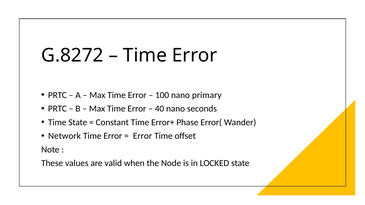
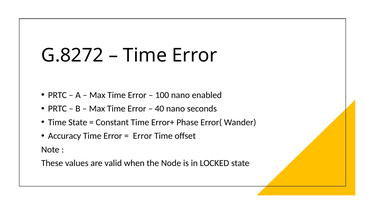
primary: primary -> enabled
Network: Network -> Accuracy
